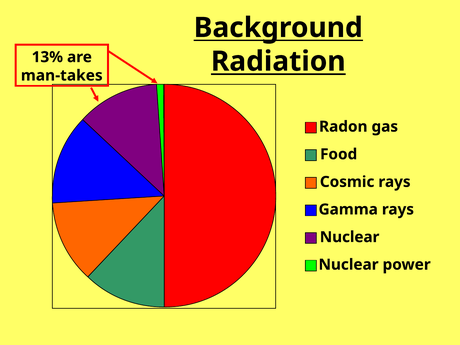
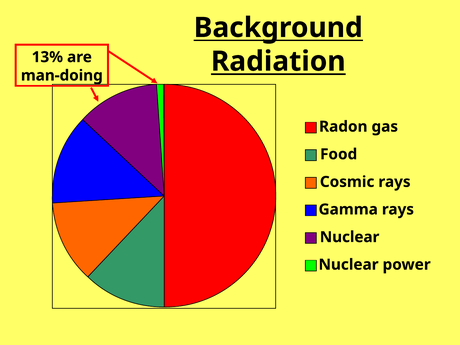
man-takes: man-takes -> man-doing
